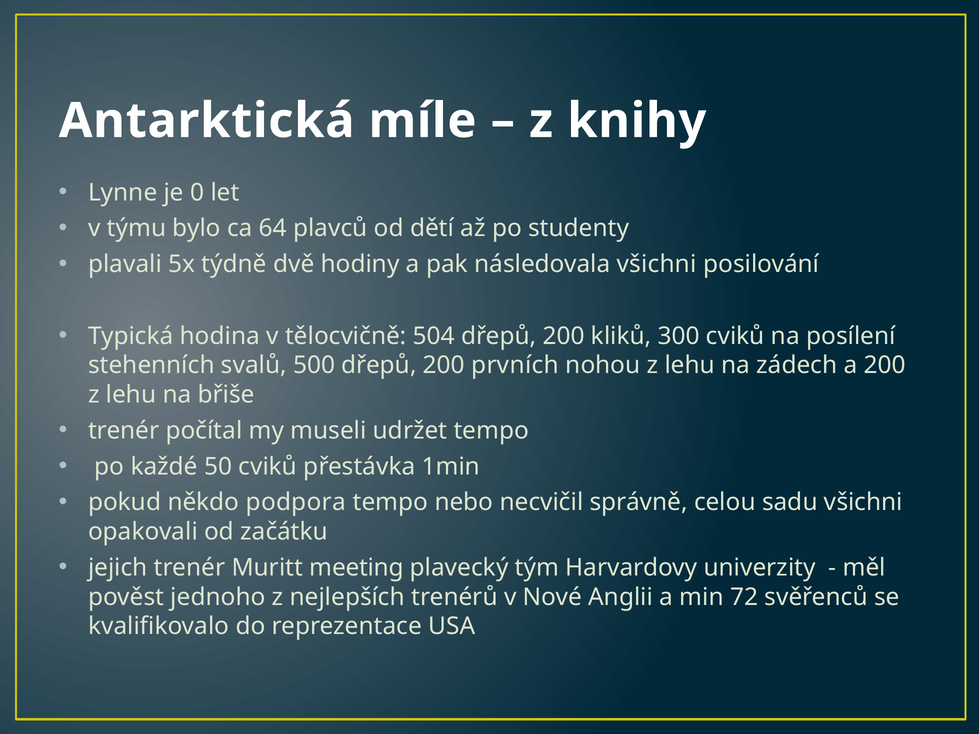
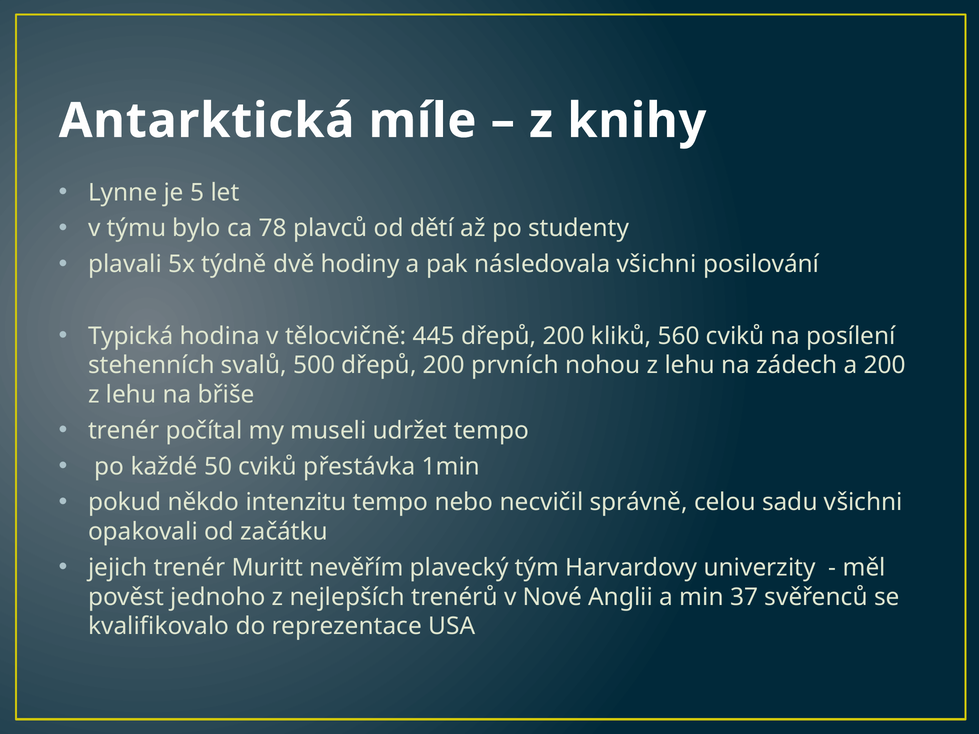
0: 0 -> 5
64: 64 -> 78
504: 504 -> 445
300: 300 -> 560
podpora: podpora -> intenzitu
meeting: meeting -> nevěřím
72: 72 -> 37
